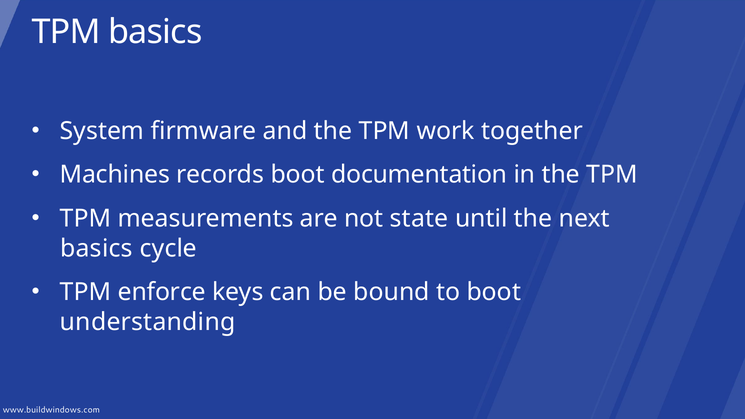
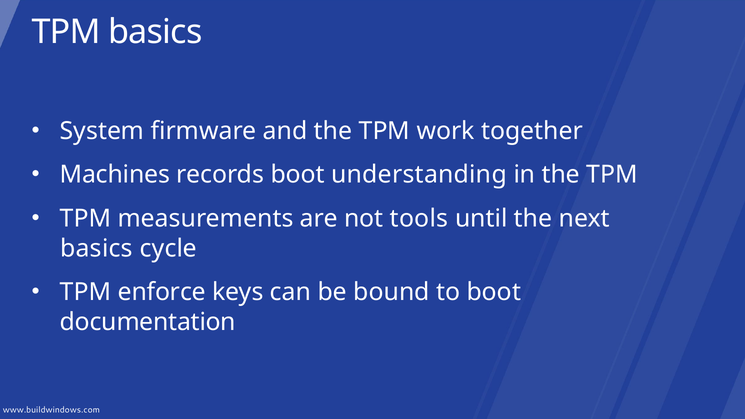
documentation: documentation -> understanding
state: state -> tools
understanding: understanding -> documentation
